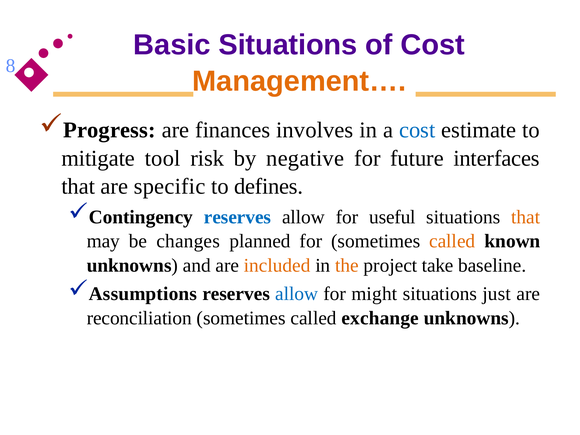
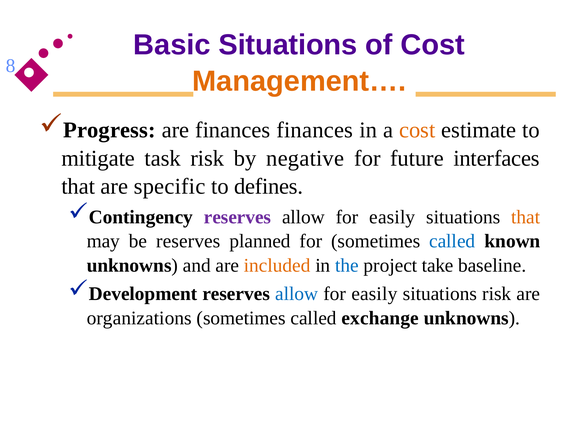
finances involves: involves -> finances
cost at (417, 130) colour: blue -> orange
tool: tool -> task
reserves at (237, 217) colour: blue -> purple
useful at (392, 217): useful -> easily
be changes: changes -> reserves
called at (452, 241) colour: orange -> blue
the colour: orange -> blue
Assumptions: Assumptions -> Development
might at (374, 294): might -> easily
situations just: just -> risk
reconciliation: reconciliation -> organizations
